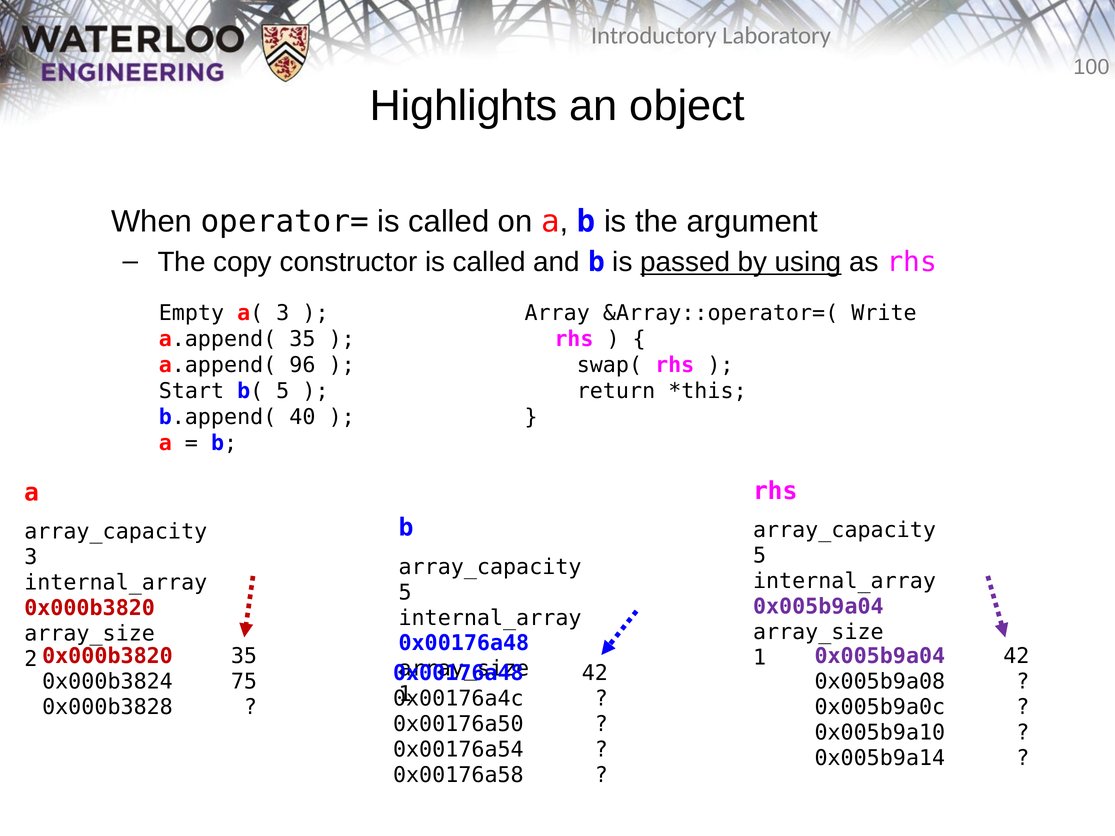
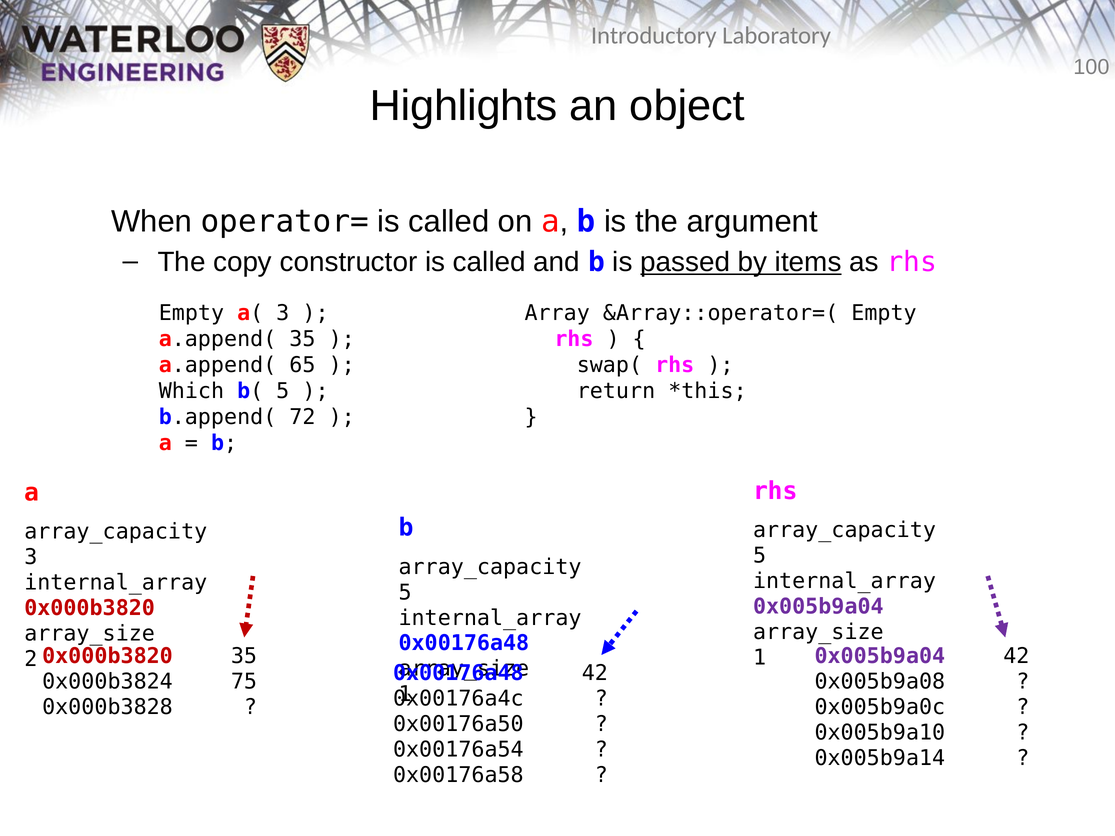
using: using -> items
&Array::operator=( Write: Write -> Empty
96: 96 -> 65
Start: Start -> Which
40: 40 -> 72
